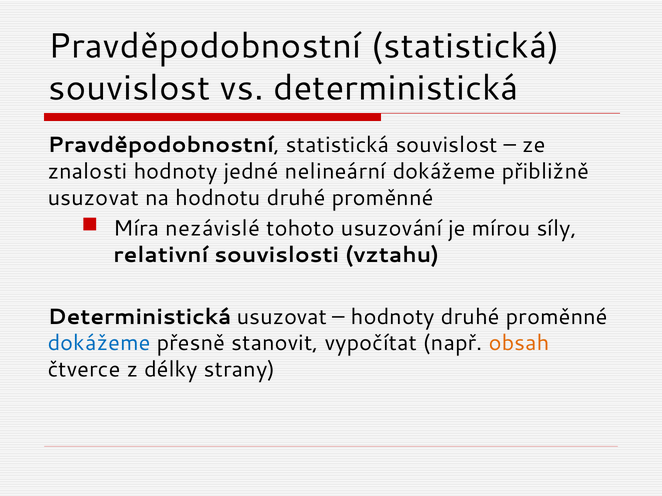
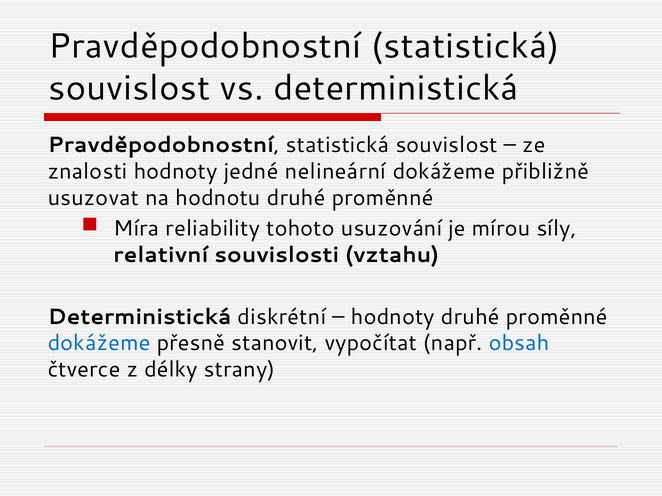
nezávislé: nezávislé -> reliability
Deterministická usuzovat: usuzovat -> diskrétní
obsah colour: orange -> blue
